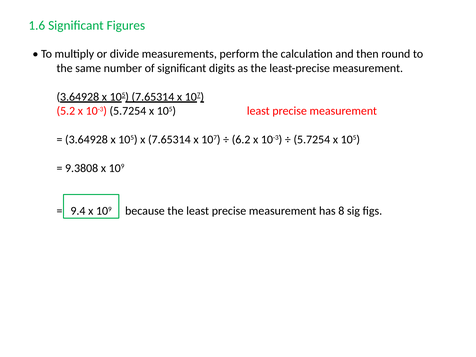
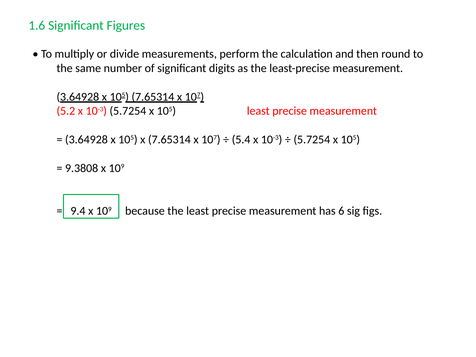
6.2: 6.2 -> 5.4
8: 8 -> 6
